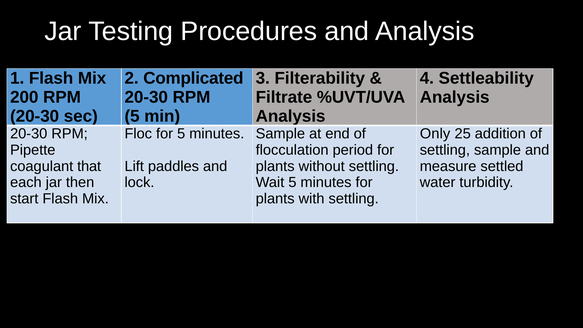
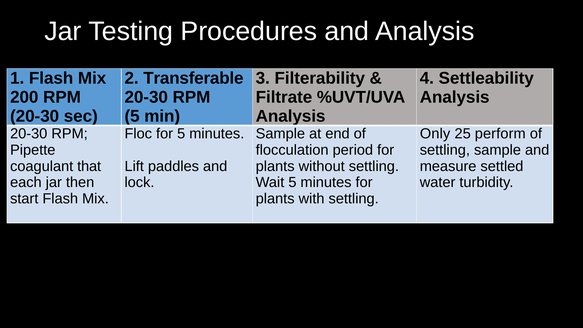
Complicated: Complicated -> Transferable
addition: addition -> perform
